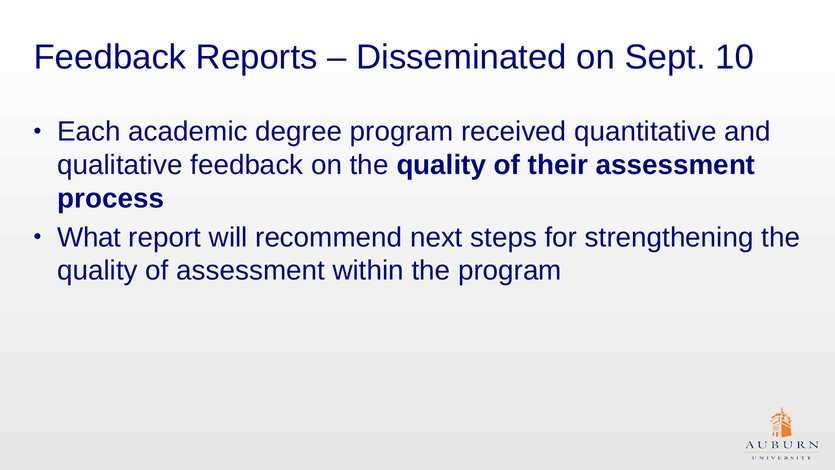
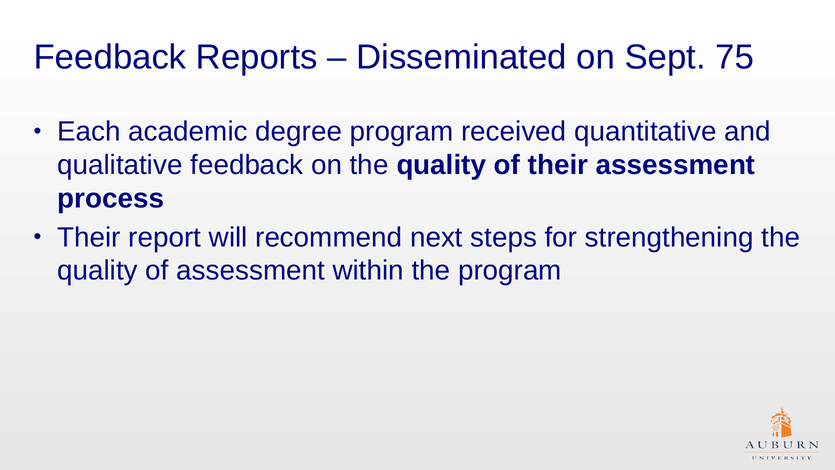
10: 10 -> 75
What at (89, 237): What -> Their
